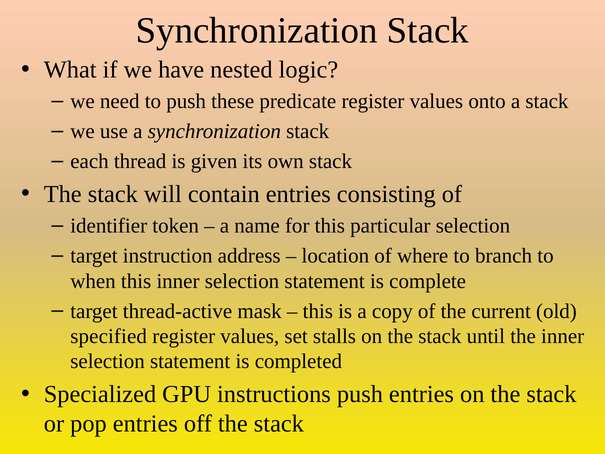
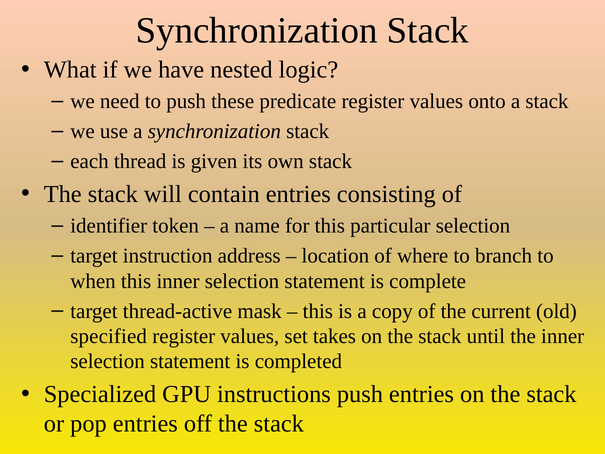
stalls: stalls -> takes
